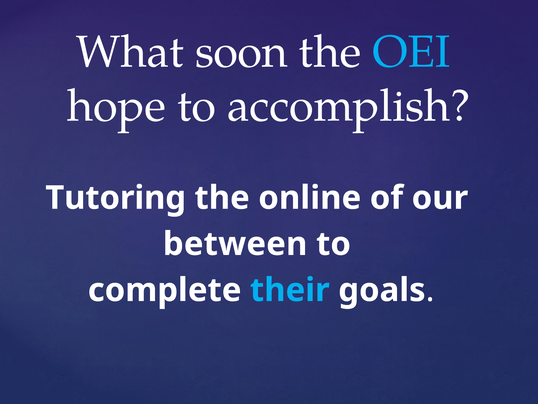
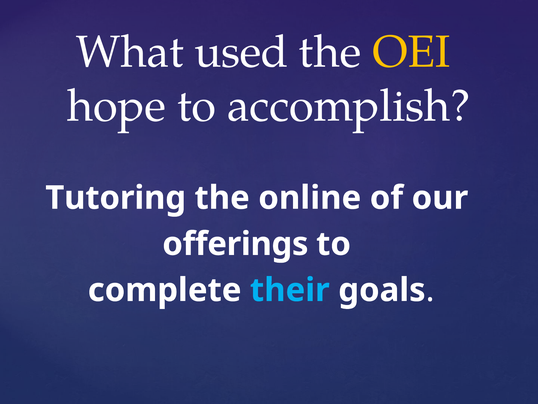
soon: soon -> used
OEI colour: light blue -> yellow
between: between -> offerings
